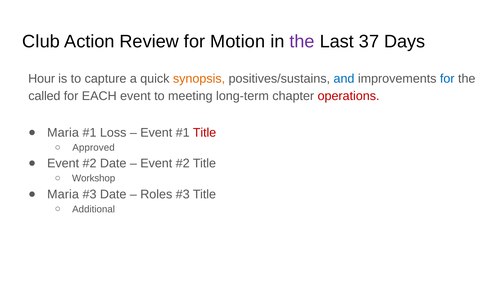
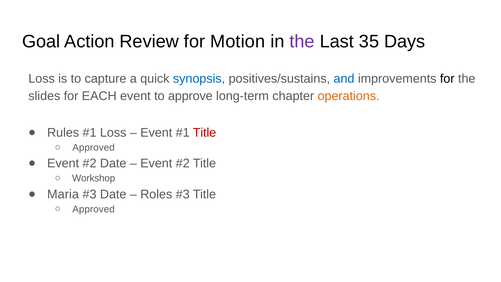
Club: Club -> Goal
37: 37 -> 35
Hour at (42, 79): Hour -> Loss
synopsis colour: orange -> blue
for at (447, 79) colour: blue -> black
called: called -> slides
meeting: meeting -> approve
operations colour: red -> orange
Maria at (63, 133): Maria -> Rules
Additional at (94, 209): Additional -> Approved
